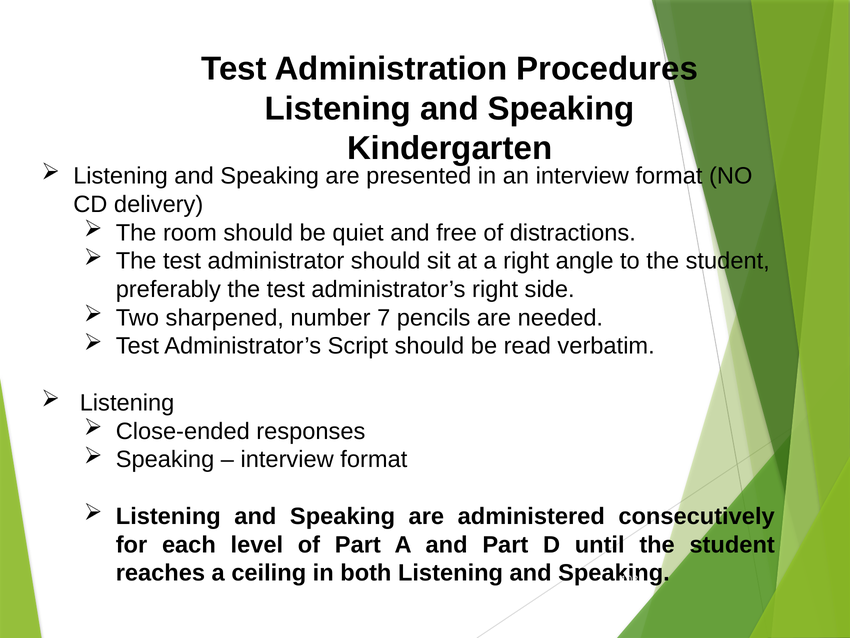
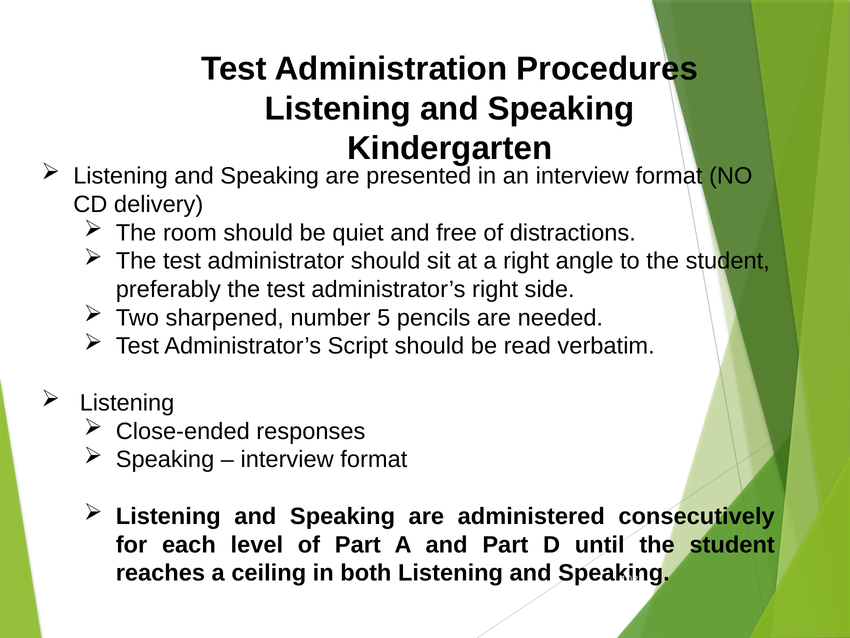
7: 7 -> 5
